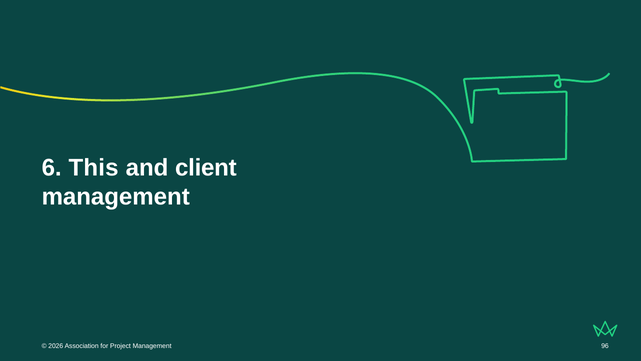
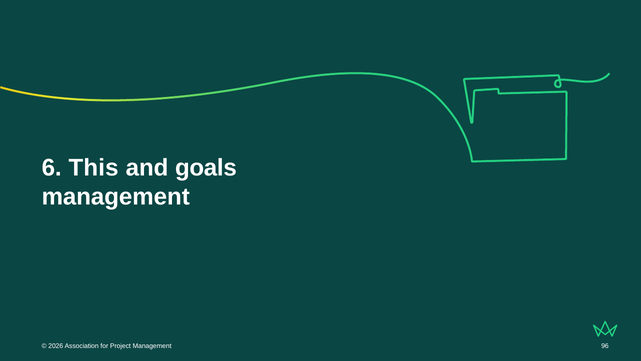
client: client -> goals
